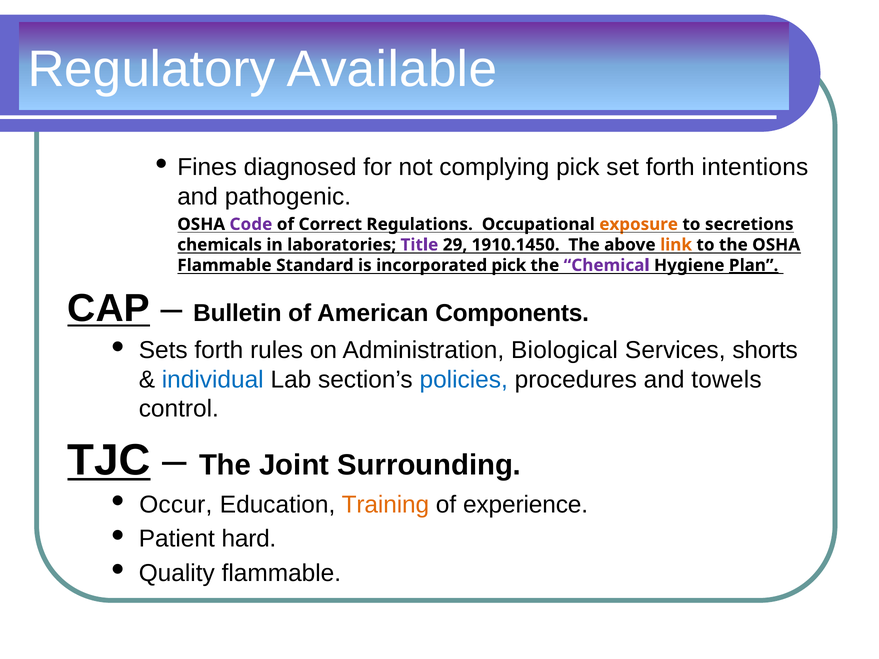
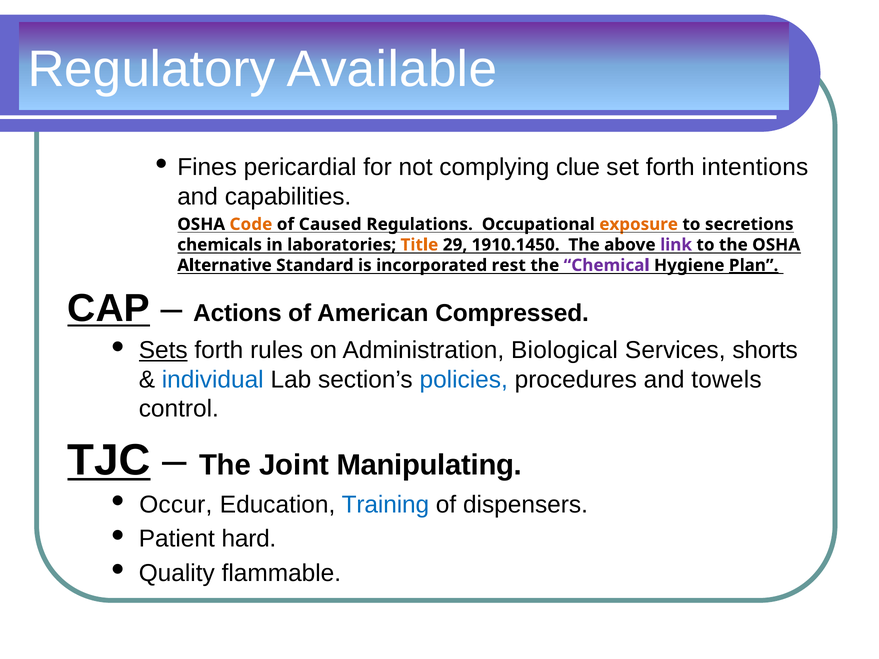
diagnosed: diagnosed -> pericardial
complying pick: pick -> clue
pathogenic: pathogenic -> capabilities
Code colour: purple -> orange
Correct: Correct -> Caused
Title colour: purple -> orange
link colour: orange -> purple
Flammable at (224, 265): Flammable -> Alternative
incorporated pick: pick -> rest
Bulletin: Bulletin -> Actions
Components: Components -> Compressed
Sets underline: none -> present
Surrounding: Surrounding -> Manipulating
Training colour: orange -> blue
experience: experience -> dispensers
